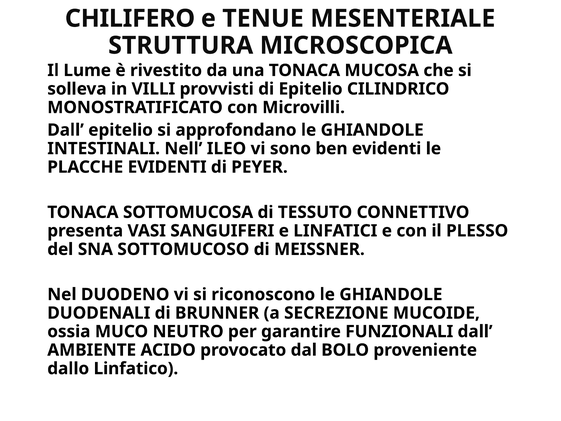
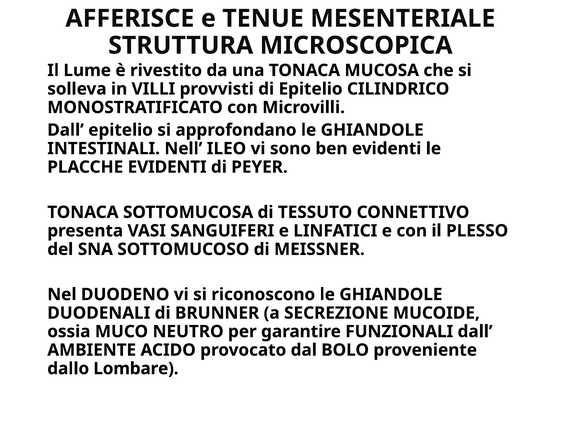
CHILIFERO: CHILIFERO -> AFFERISCE
Linfatico: Linfatico -> Lombare
